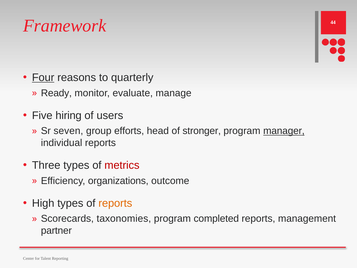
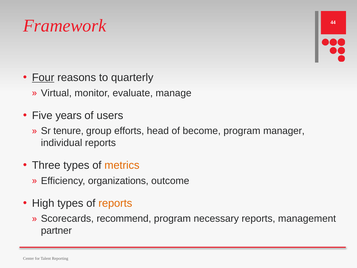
Ready: Ready -> Virtual
hiring: hiring -> years
seven: seven -> tenure
stronger: stronger -> become
manager underline: present -> none
metrics colour: red -> orange
taxonomies: taxonomies -> recommend
completed: completed -> necessary
